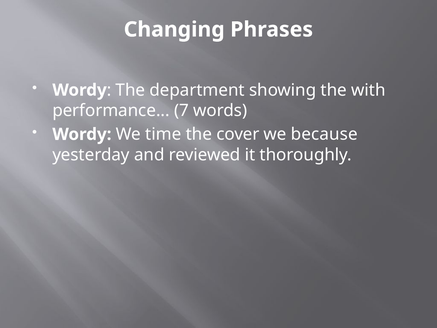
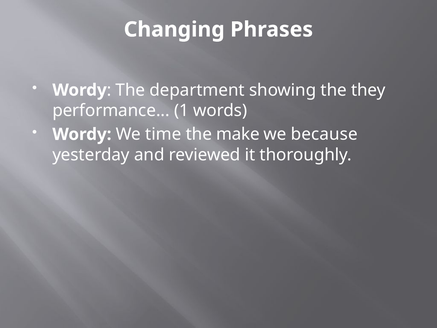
with: with -> they
7: 7 -> 1
cover: cover -> make
